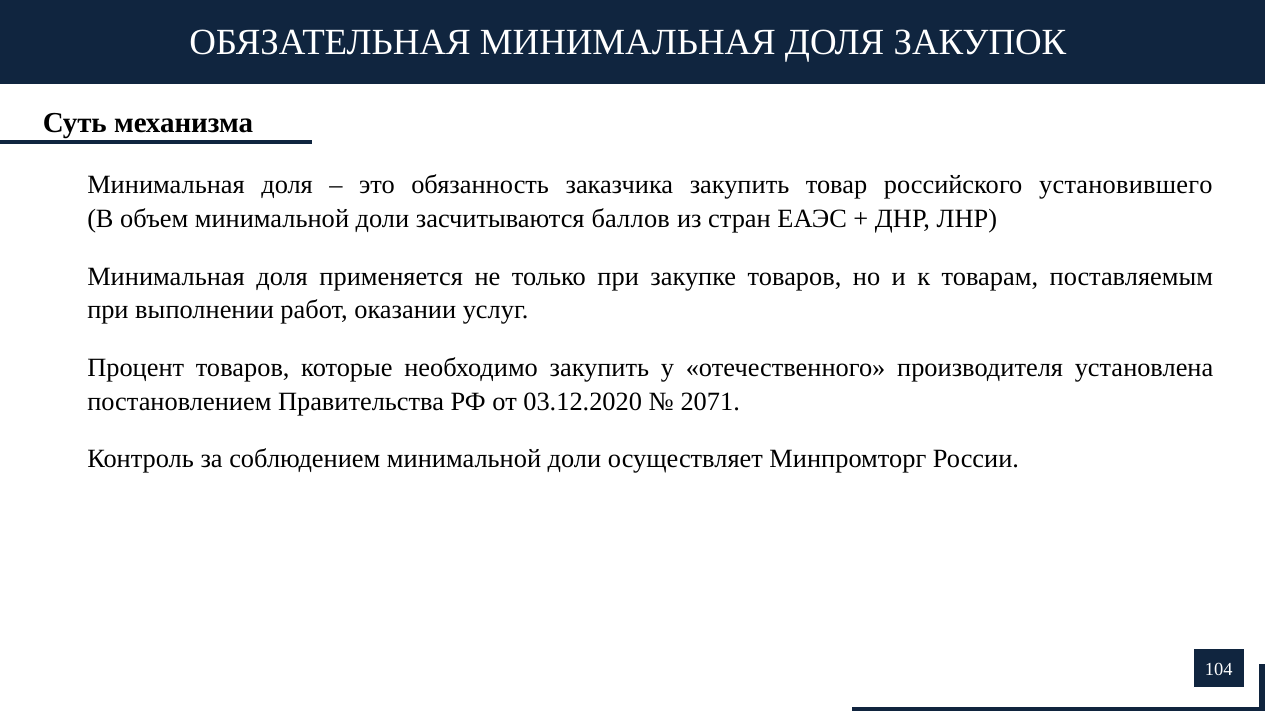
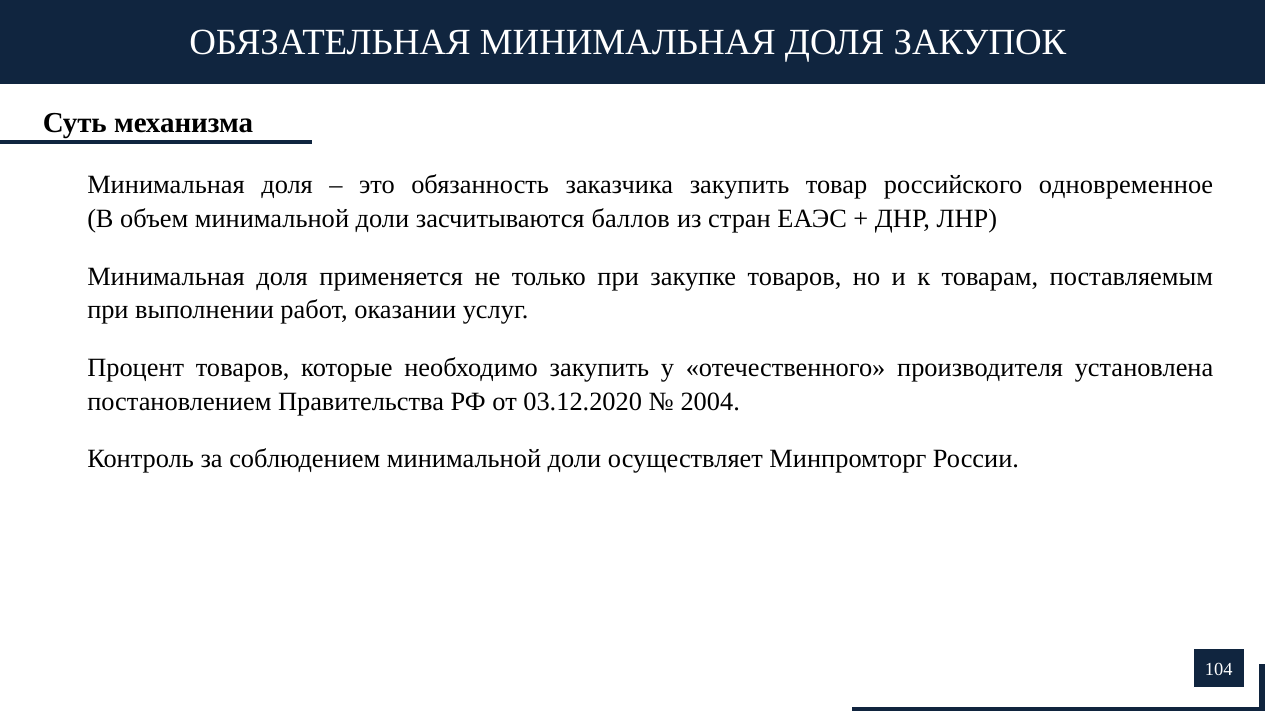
установившего: установившего -> одновременное
2071: 2071 -> 2004
